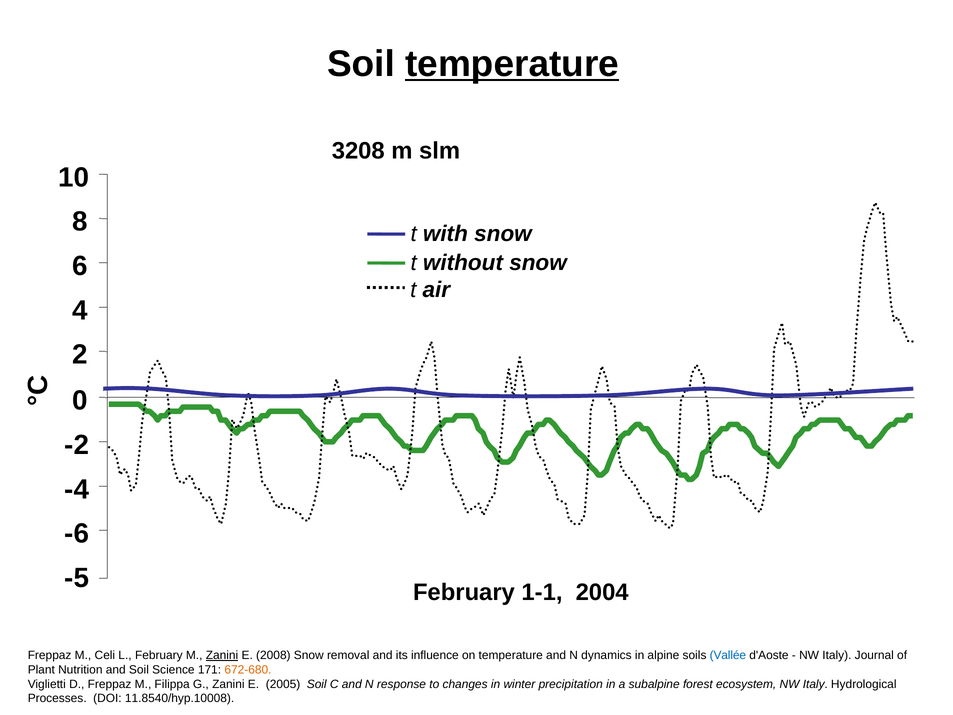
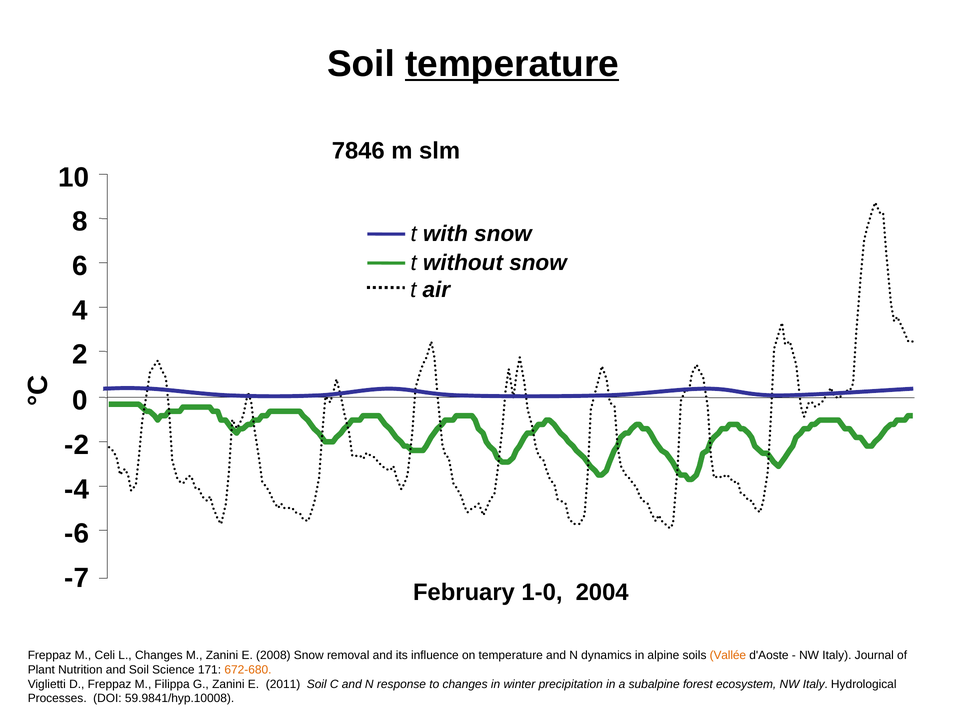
3208: 3208 -> 7846
-5: -5 -> -7
1-1: 1-1 -> 1-0
L February: February -> Changes
Zanini at (222, 655) underline: present -> none
Vallée colour: blue -> orange
2005: 2005 -> 2011
11.8540/hyp.10008: 11.8540/hyp.10008 -> 59.9841/hyp.10008
